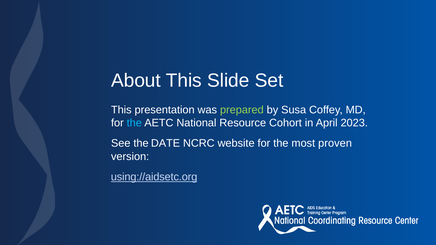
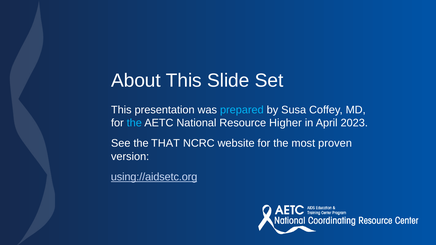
prepared colour: light green -> light blue
Cohort: Cohort -> Higher
DATE: DATE -> THAT
